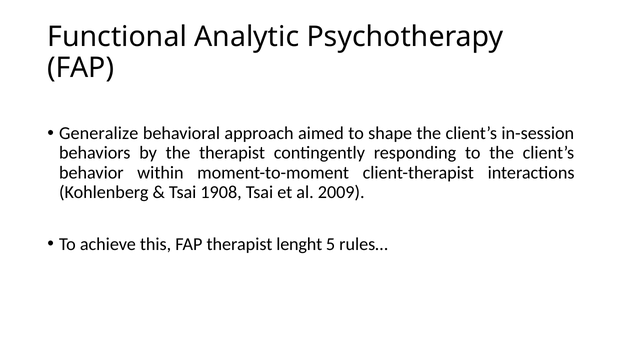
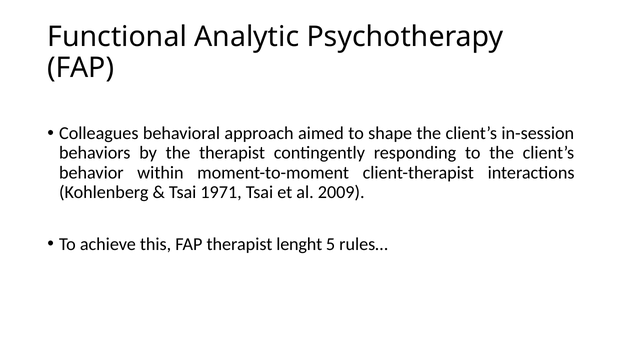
Generalize: Generalize -> Colleagues
1908: 1908 -> 1971
